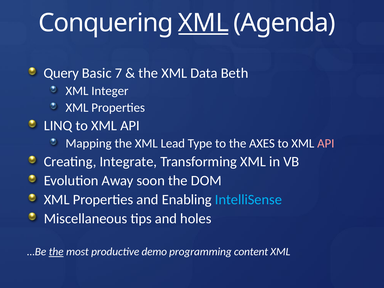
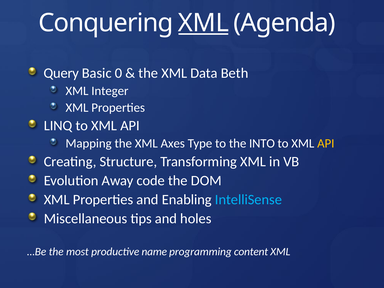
7: 7 -> 0
Lead: Lead -> Axes
AXES: AXES -> INTO
API at (326, 143) colour: pink -> yellow
Integrate: Integrate -> Structure
soon: soon -> code
the at (56, 252) underline: present -> none
demo: demo -> name
